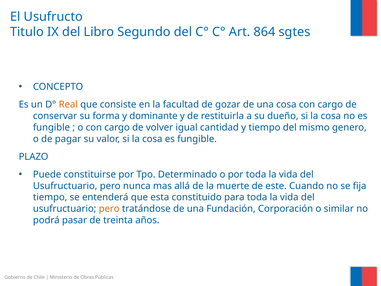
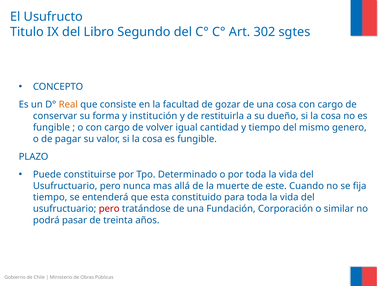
864: 864 -> 302
dominante: dominante -> institución
pero at (109, 209) colour: orange -> red
